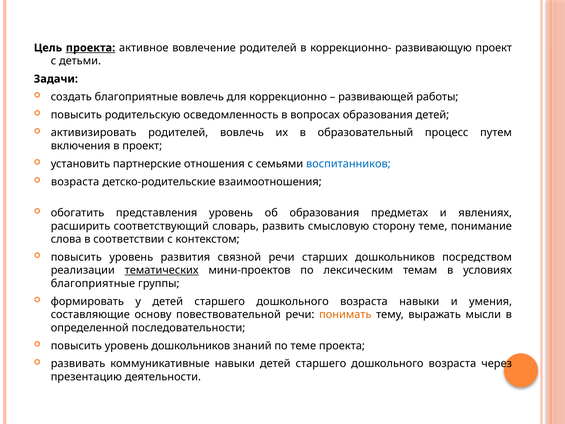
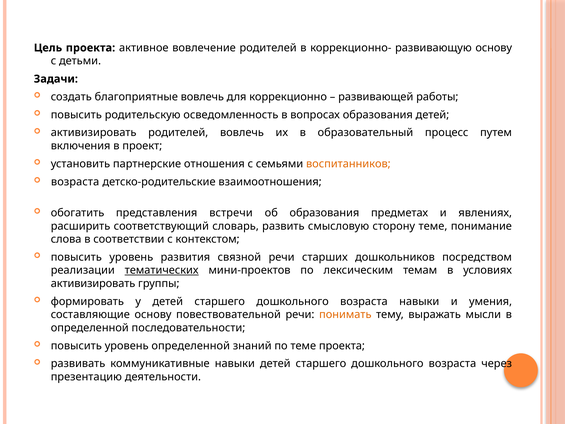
проекта at (91, 48) underline: present -> none
развивающую проект: проект -> основу
воспитанников colour: blue -> orange
представления уровень: уровень -> встречи
благоприятные at (93, 283): благоприятные -> активизировать
уровень дошкольников: дошкольников -> определенной
